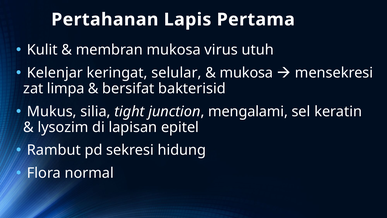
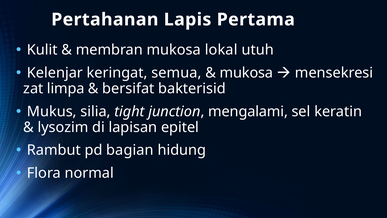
virus: virus -> lokal
selular: selular -> semua
sekresi: sekresi -> bagian
